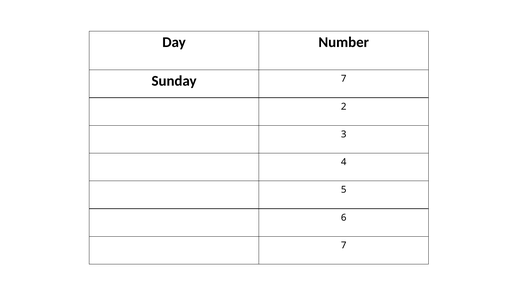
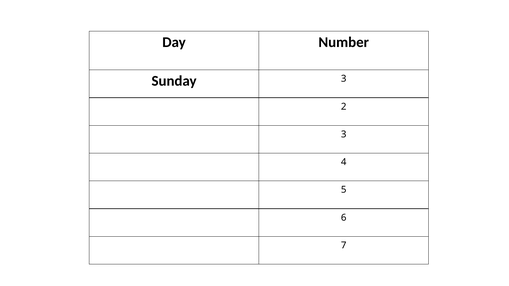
Sunday 7: 7 -> 3
